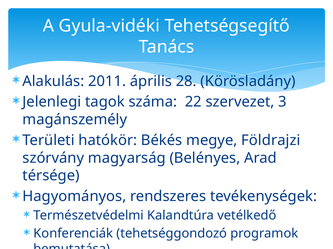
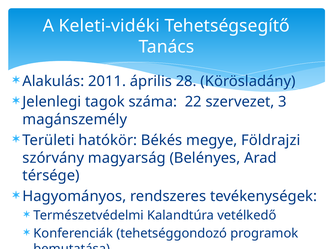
Gyula-vidéki: Gyula-vidéki -> Keleti-vidéki
